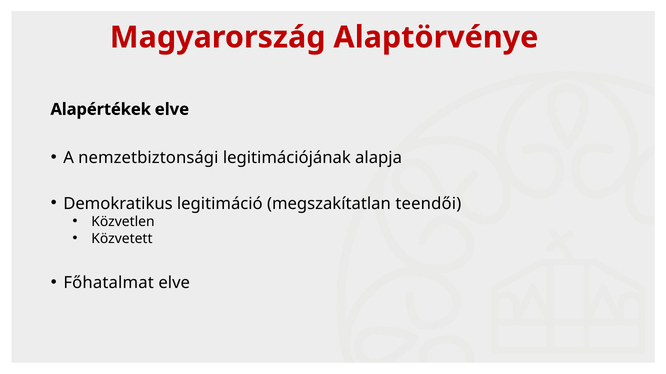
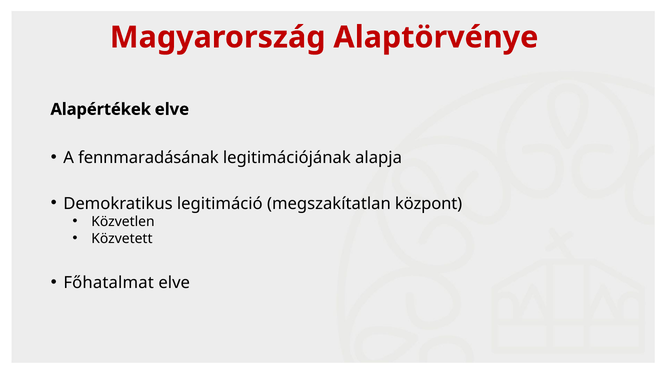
nemzetbiztonsági: nemzetbiztonsági -> fennmaradásának
teendői: teendői -> központ
